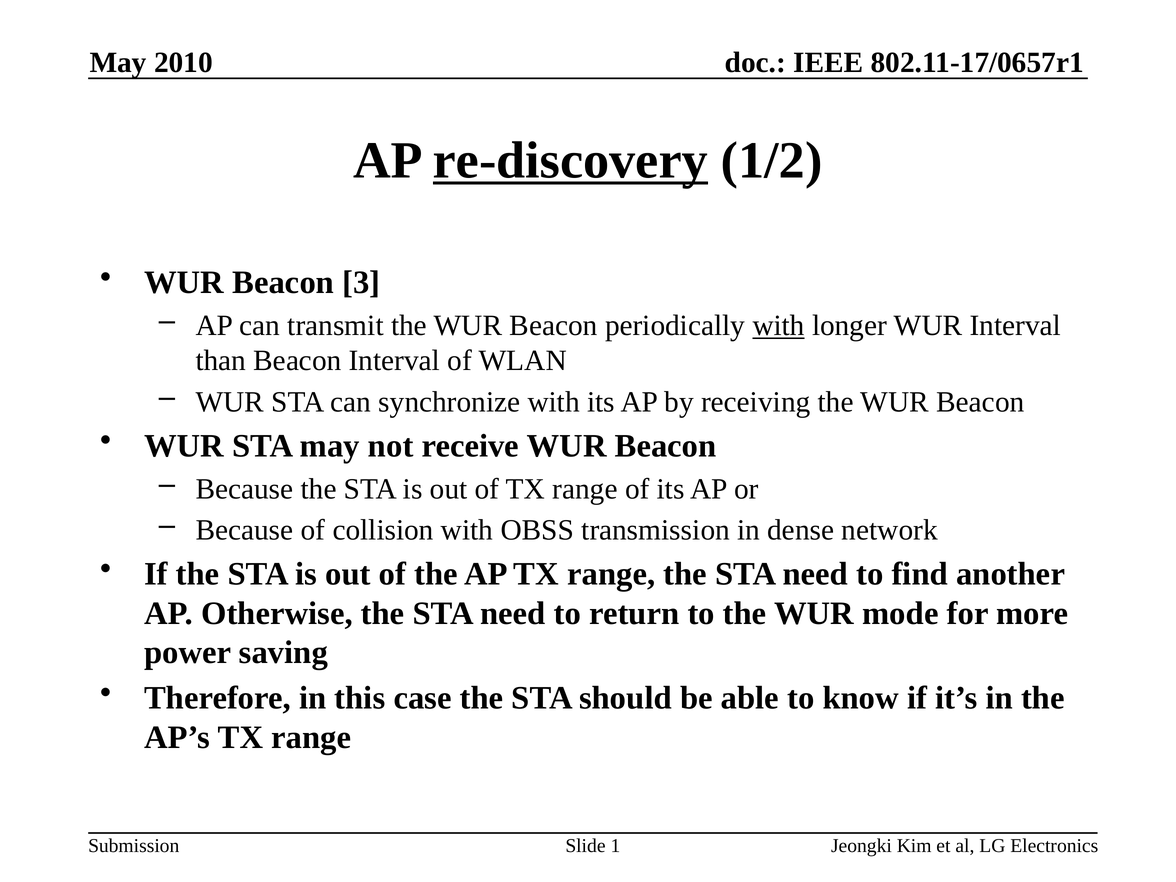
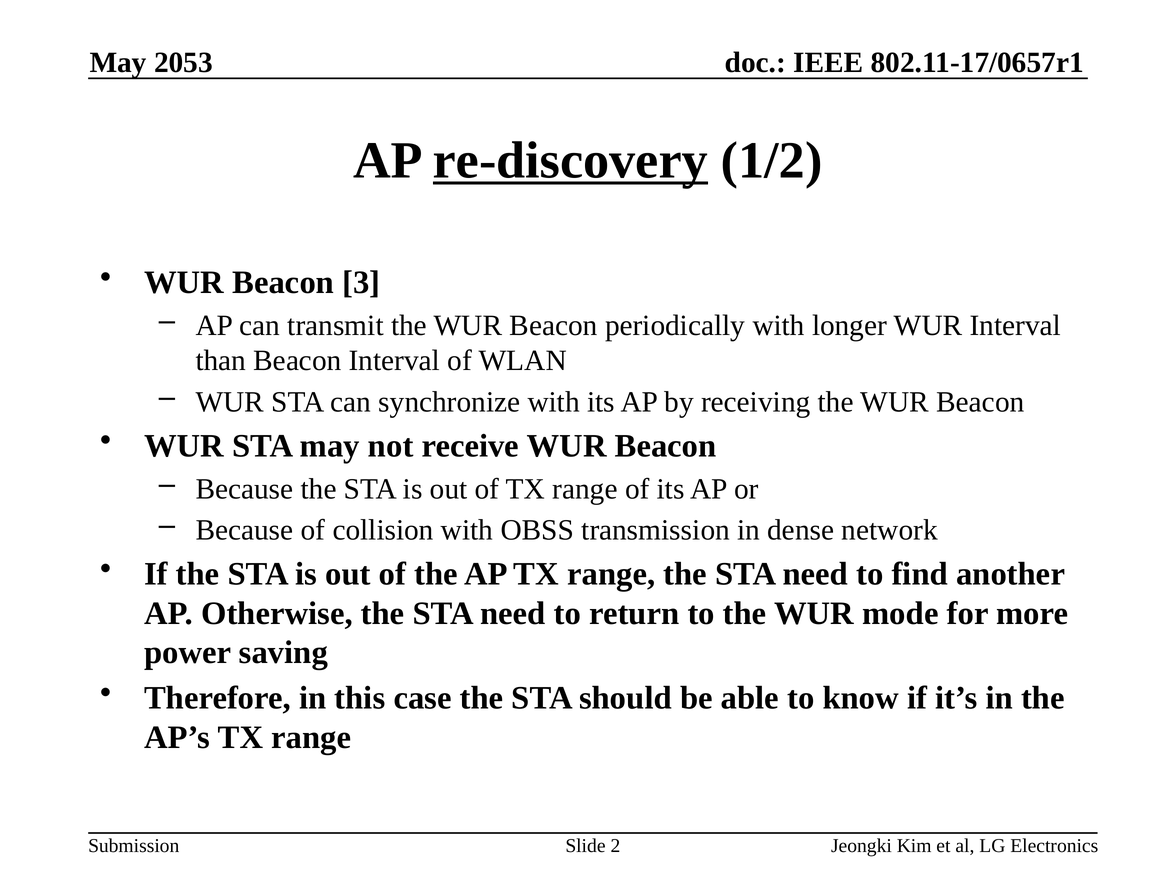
2010: 2010 -> 2053
with at (779, 326) underline: present -> none
1: 1 -> 2
